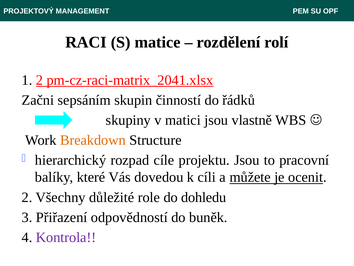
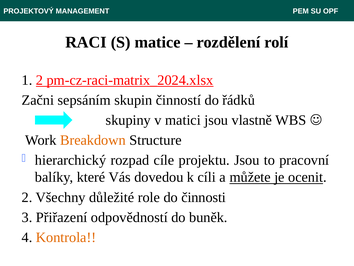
pm-cz-raci-matrix_2041.xlsx: pm-cz-raci-matrix_2041.xlsx -> pm-cz-raci-matrix_2024.xlsx
dohledu: dohledu -> činnosti
Kontrola colour: purple -> orange
